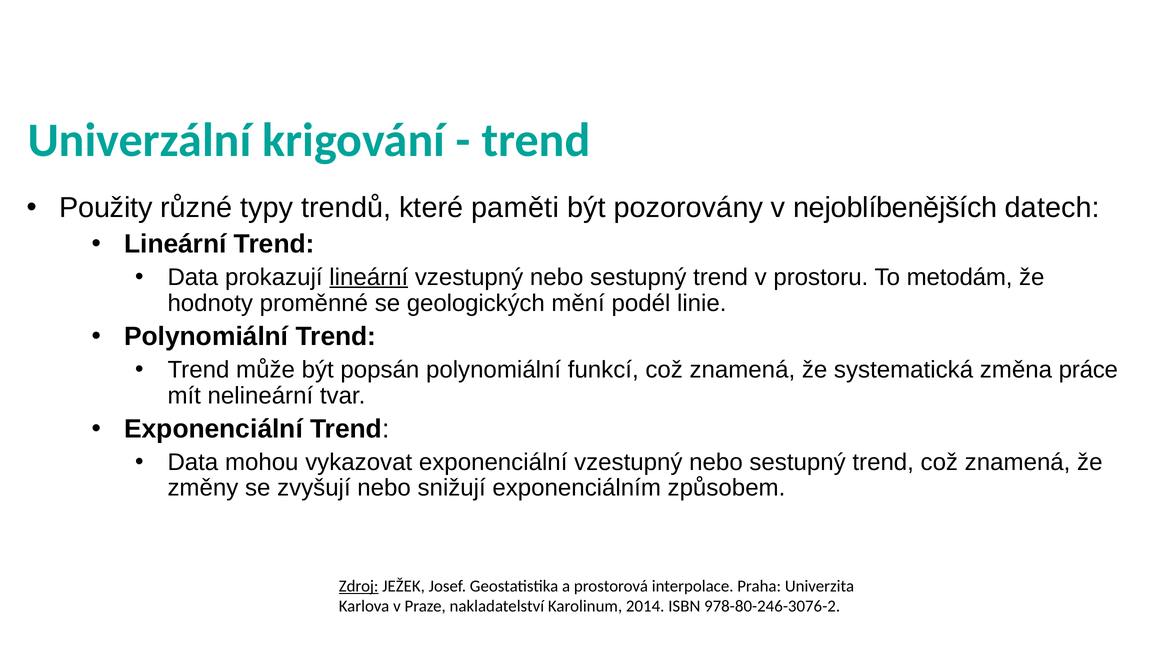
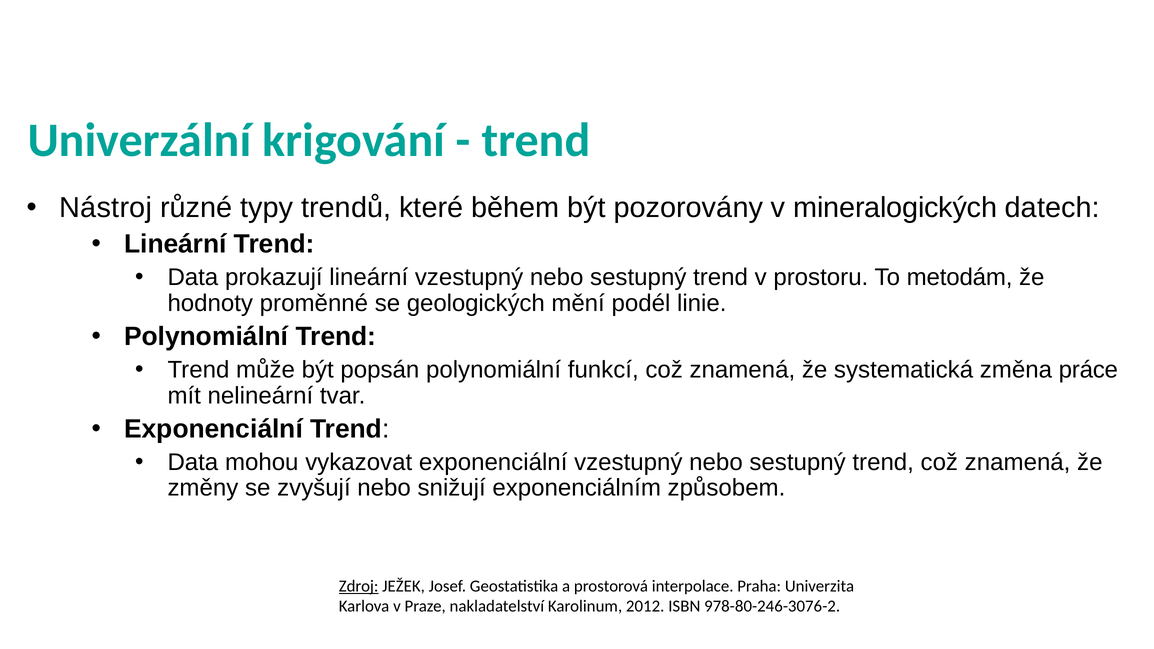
Použity: Použity -> Nástroj
paměti: paměti -> během
nejoblíbenějších: nejoblíbenějších -> mineralogických
lineární at (369, 277) underline: present -> none
2014: 2014 -> 2012
